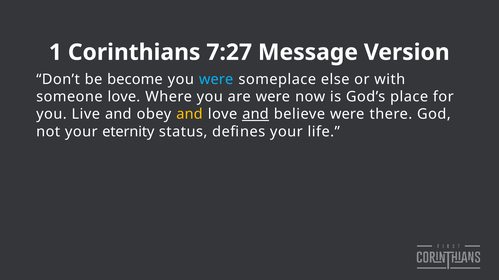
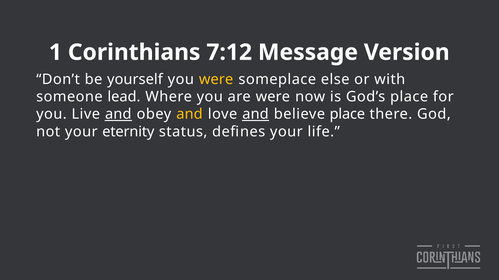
7:27: 7:27 -> 7:12
become: become -> yourself
were at (216, 80) colour: light blue -> yellow
someone love: love -> lead
and at (118, 114) underline: none -> present
believe were: were -> place
